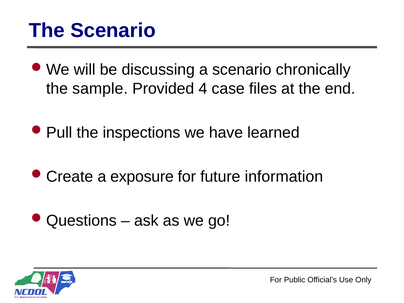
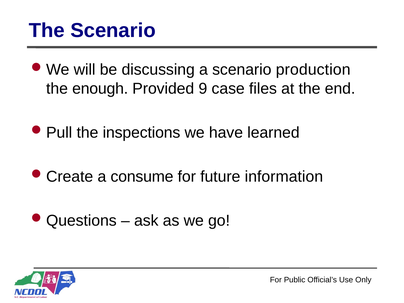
chronically: chronically -> production
sample: sample -> enough
4: 4 -> 9
exposure: exposure -> consume
